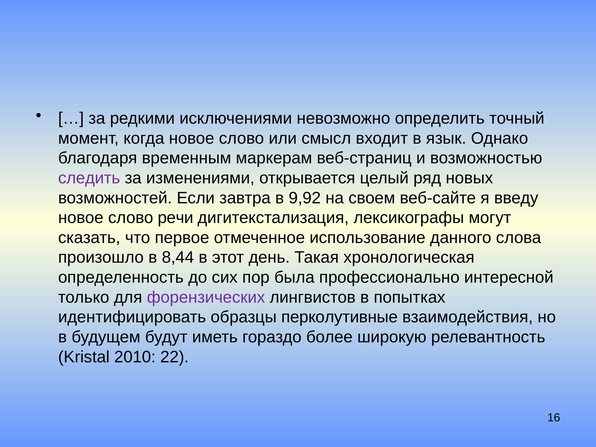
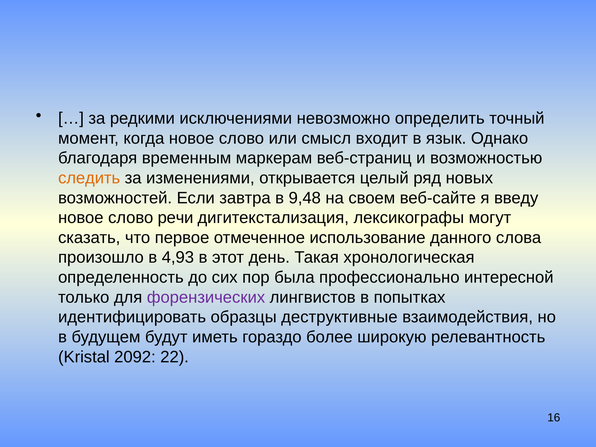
следить colour: purple -> orange
9,92: 9,92 -> 9,48
8,44: 8,44 -> 4,93
перколутивные: перколутивные -> деструктивные
2010: 2010 -> 2092
